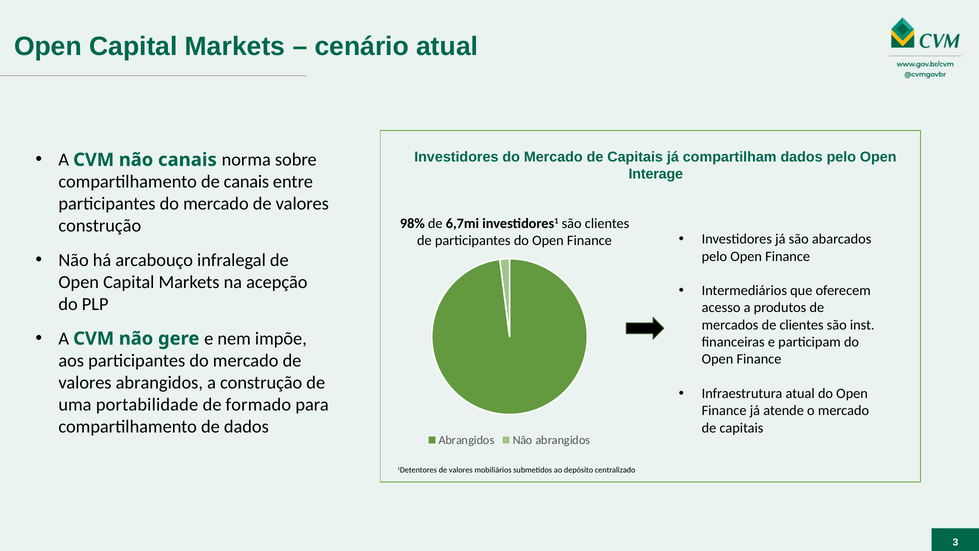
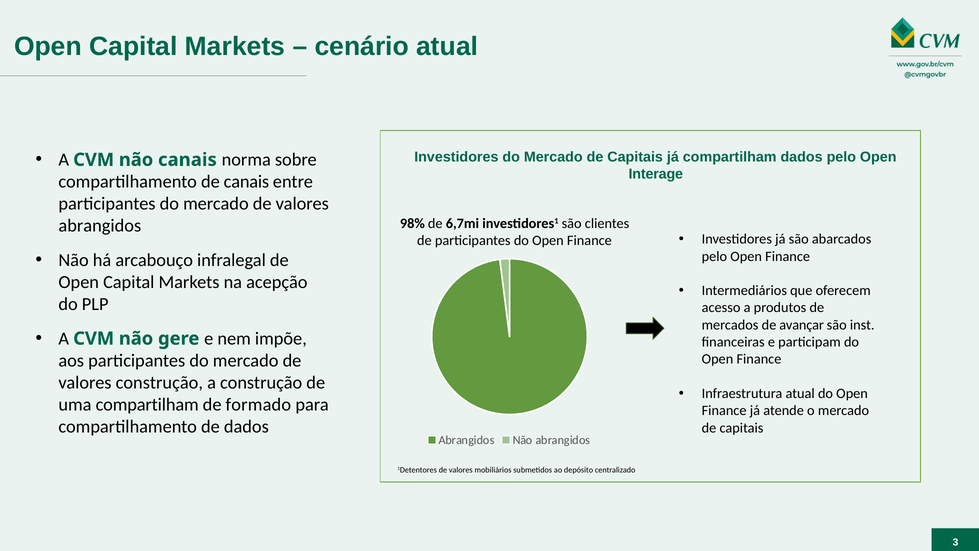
construção at (100, 226): construção -> abrangidos
de clientes: clientes -> avançar
valores abrangidos: abrangidos -> construção
uma portabilidade: portabilidade -> compartilham
